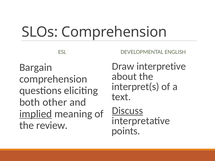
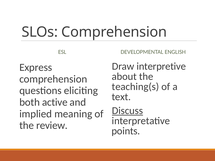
Bargain: Bargain -> Express
interpret(s: interpret(s -> teaching(s
other: other -> active
implied underline: present -> none
